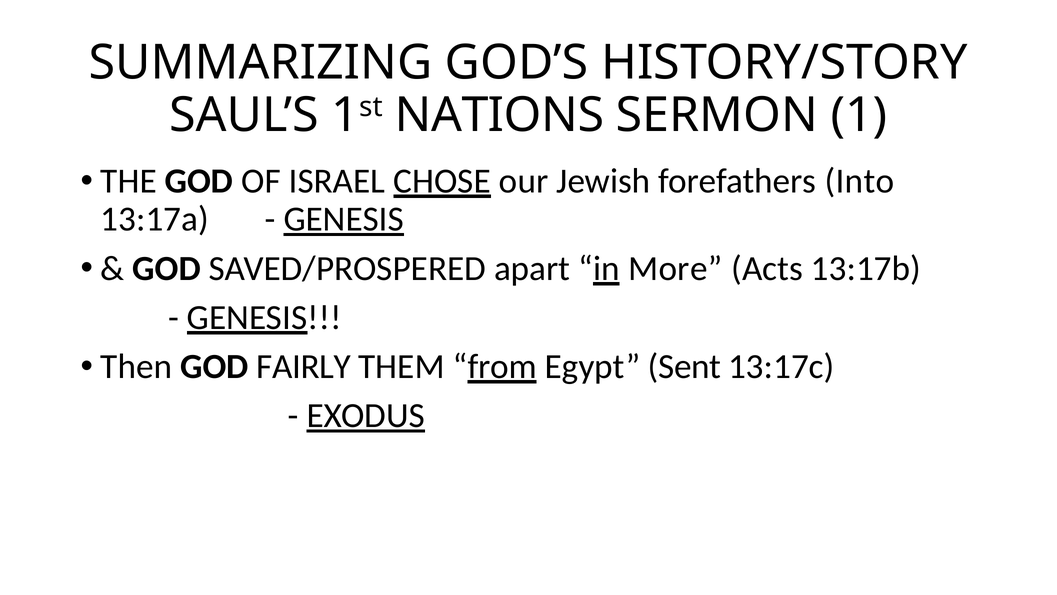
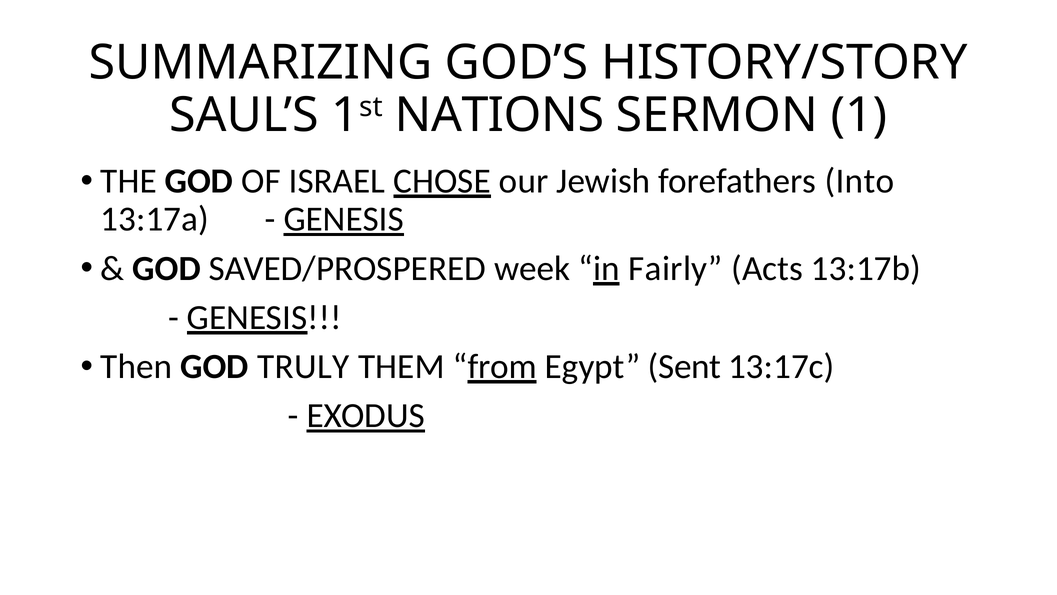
apart: apart -> week
More: More -> Fairly
FAIRLY: FAIRLY -> TRULY
